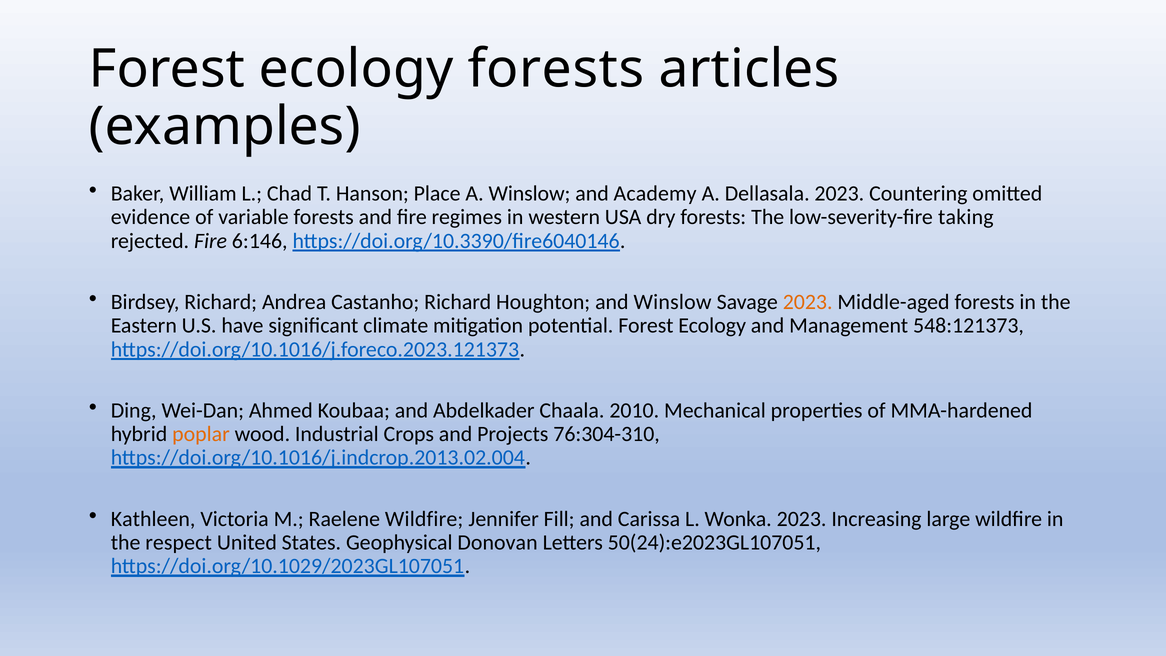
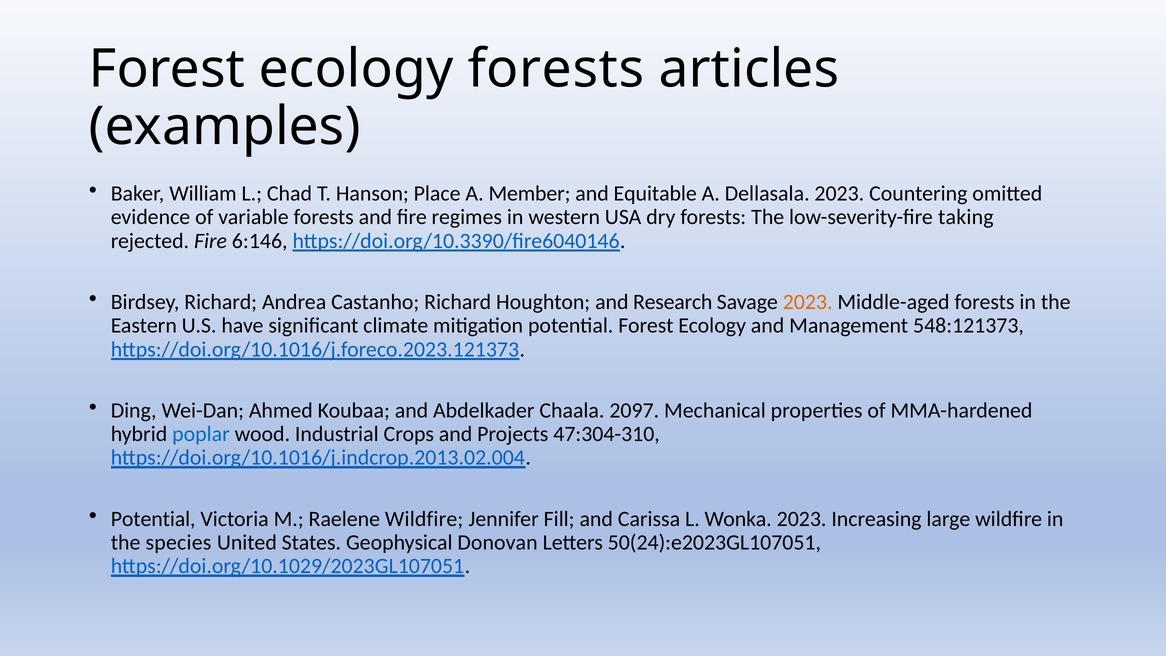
A Winslow: Winslow -> Member
Academy: Academy -> Equitable
and Winslow: Winslow -> Research
2010: 2010 -> 2097
poplar colour: orange -> blue
76:304-310: 76:304-310 -> 47:304-310
Kathleen at (153, 519): Kathleen -> Potential
respect: respect -> species
